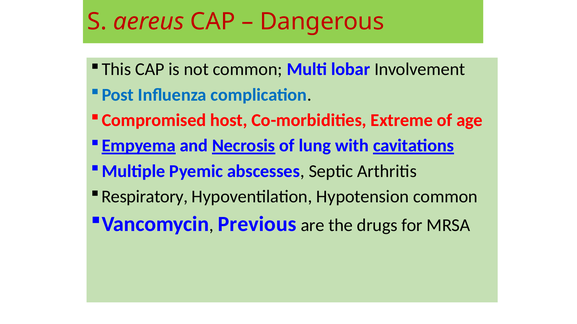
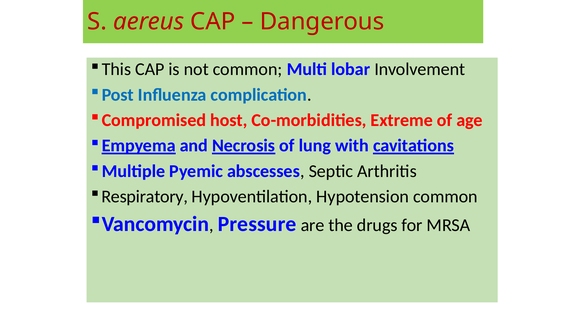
Previous: Previous -> Pressure
